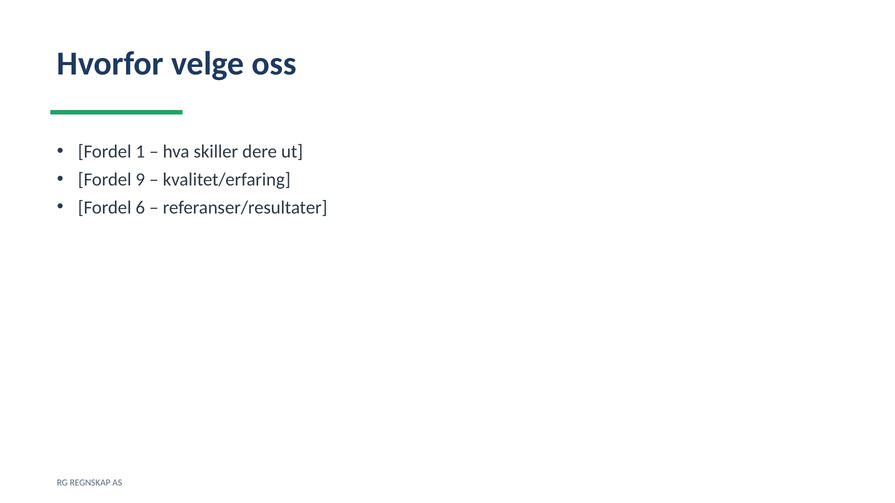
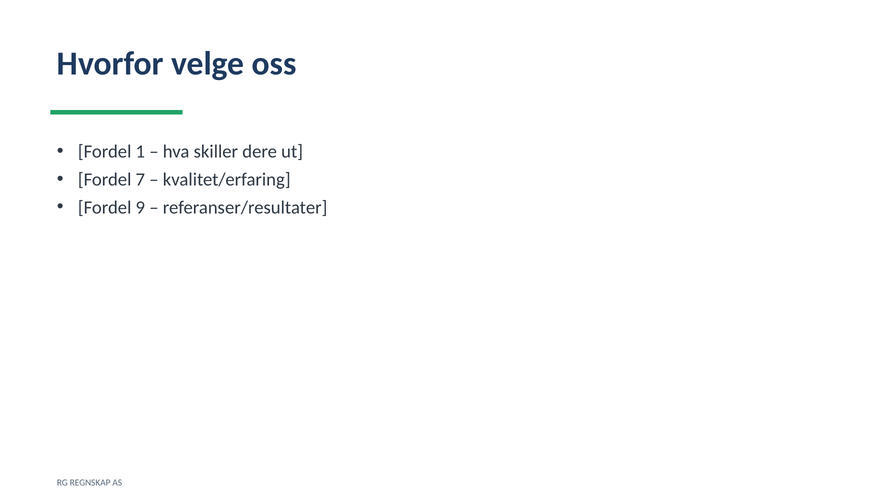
9: 9 -> 7
6: 6 -> 9
